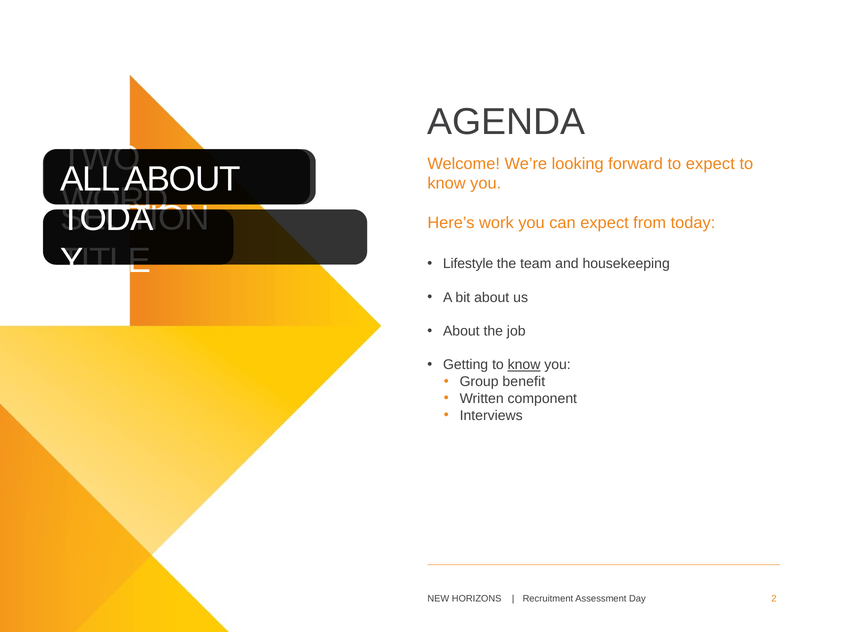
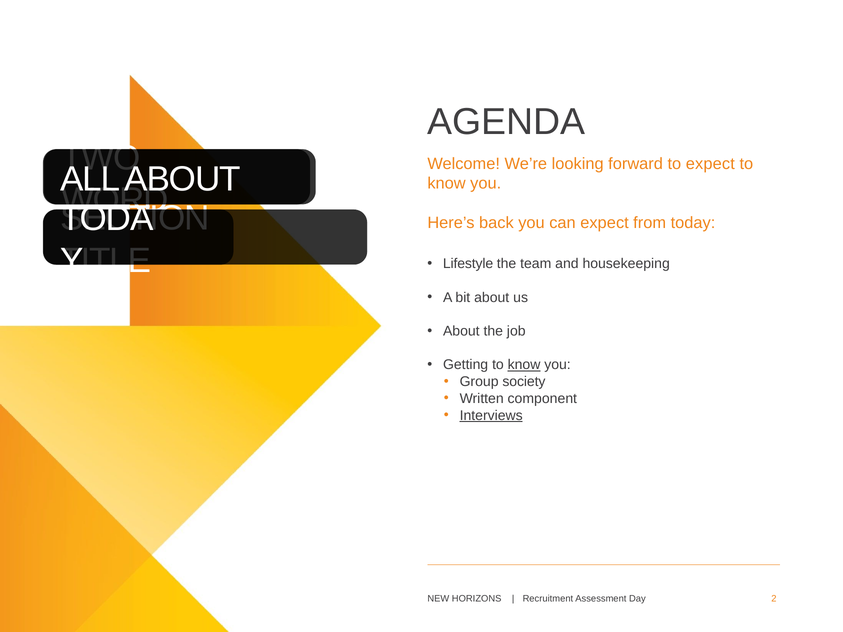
work: work -> back
benefit: benefit -> society
Interviews underline: none -> present
